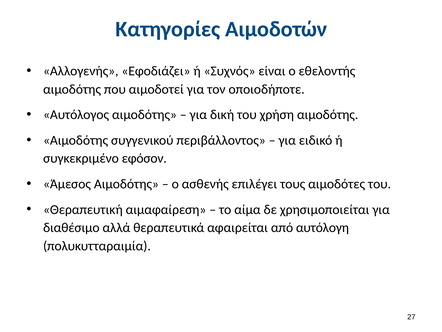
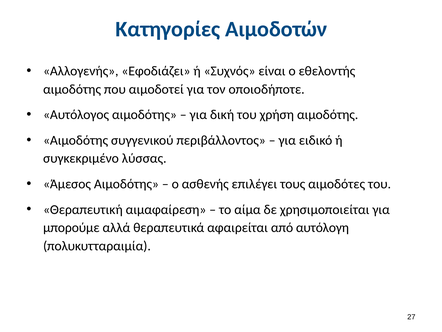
εφόσον: εφόσον -> λύσσας
διαθέσιμο: διαθέσιμο -> μπορούμε
